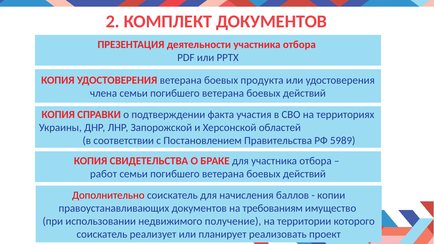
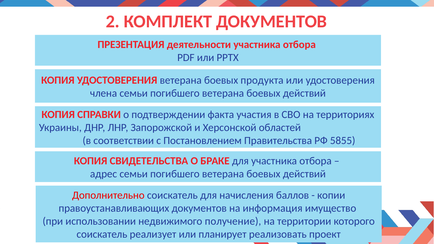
5989: 5989 -> 5855
работ: работ -> адрес
требованиям: требованиям -> информация
